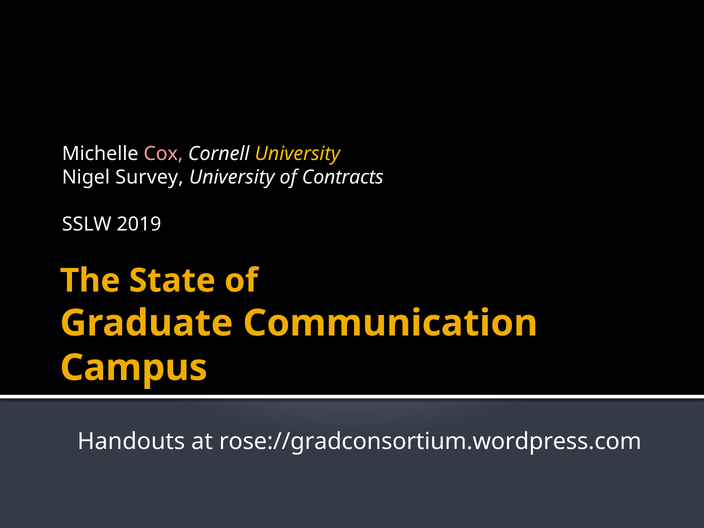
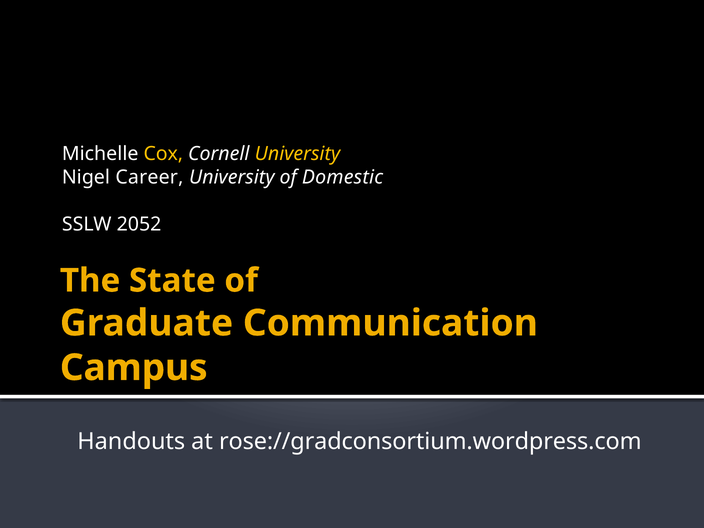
Cox colour: pink -> yellow
Survey: Survey -> Career
Contracts: Contracts -> Domestic
2019: 2019 -> 2052
